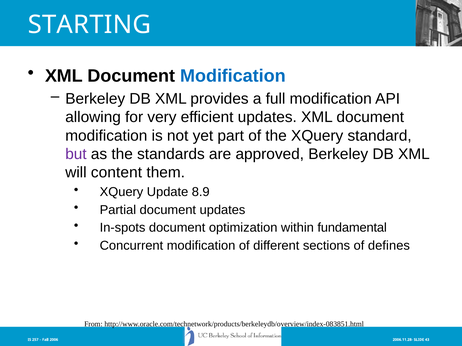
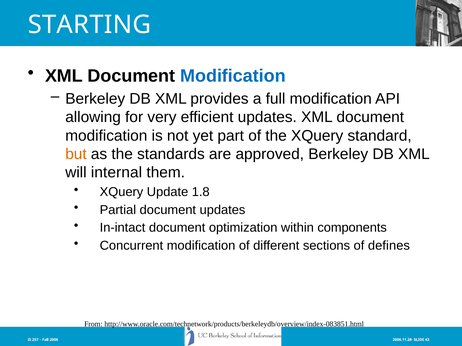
but colour: purple -> orange
content: content -> internal
8.9: 8.9 -> 1.8
In-spots: In-spots -> In-intact
fundamental: fundamental -> components
